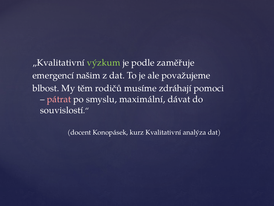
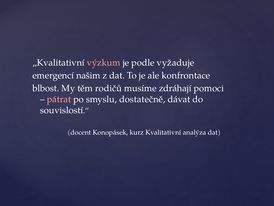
výzkum colour: light green -> pink
zaměřuje: zaměřuje -> vyžaduje
považujeme: považujeme -> konfrontace
maximální: maximální -> dostatečně
